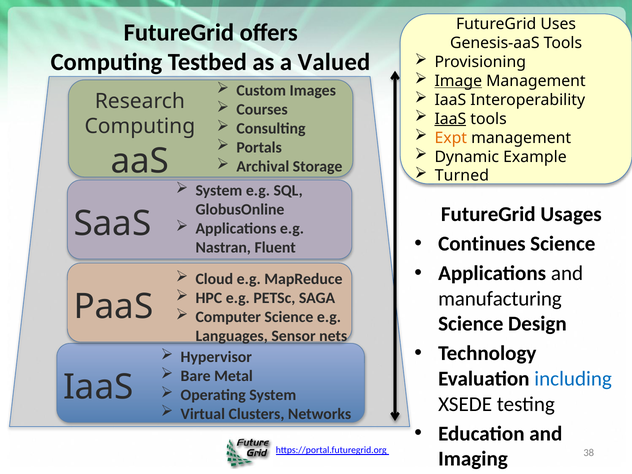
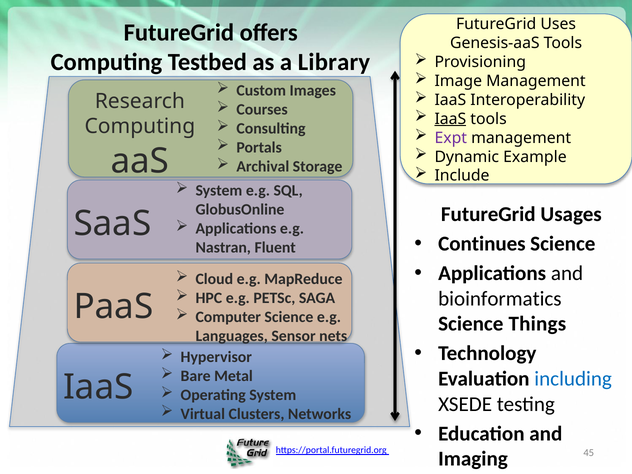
Valued: Valued -> Library
Image underline: present -> none
Expt colour: orange -> purple
Turned: Turned -> Include
manufacturing: manufacturing -> bioinformatics
Design: Design -> Things
38: 38 -> 45
